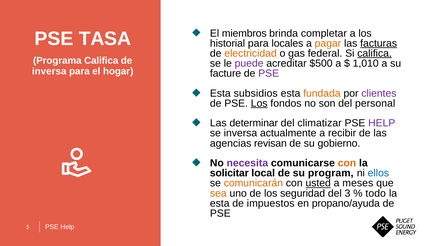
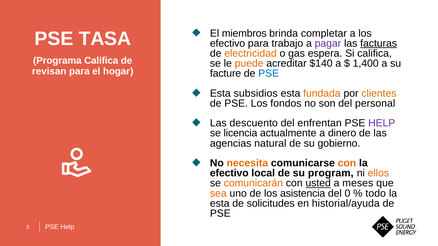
historial at (228, 43): historial -> efectivo
locales: locales -> trabajo
pagar colour: orange -> purple
federal: federal -> espera
califica at (375, 53) underline: present -> none
puede colour: purple -> orange
$500: $500 -> $140
1,010: 1,010 -> 1,400
inversa at (49, 71): inversa -> revisan
PSE at (269, 74) colour: purple -> blue
clientes colour: purple -> orange
Los at (259, 103) underline: present -> none
determinar: determinar -> descuento
climatizar: climatizar -> enfrentan
se inversa: inversa -> licencia
recibir: recibir -> dinero
revisan: revisan -> natural
necesita colour: purple -> orange
solicitar at (229, 173): solicitar -> efectivo
ellos colour: blue -> orange
seguridad: seguridad -> asistencia
3: 3 -> 0
impuestos: impuestos -> solicitudes
propano/ayuda: propano/ayuda -> historial/ayuda
